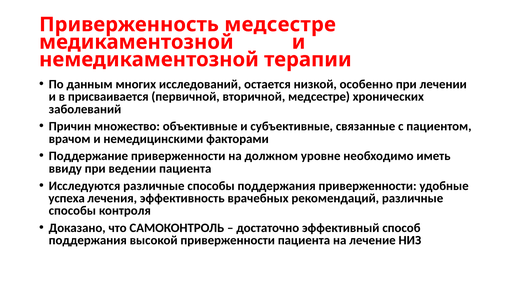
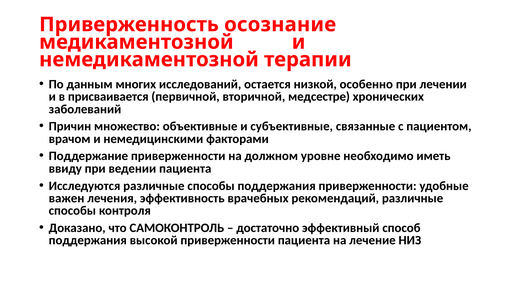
Приверженность медсестре: медсестре -> осознание
успеха: успеха -> важен
